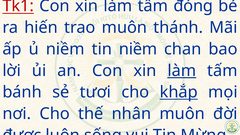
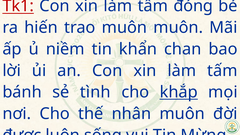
muôn thánh: thánh -> muôn
tin niềm: niềm -> khẩn
làm at (182, 71) underline: present -> none
tươi: tươi -> tình
